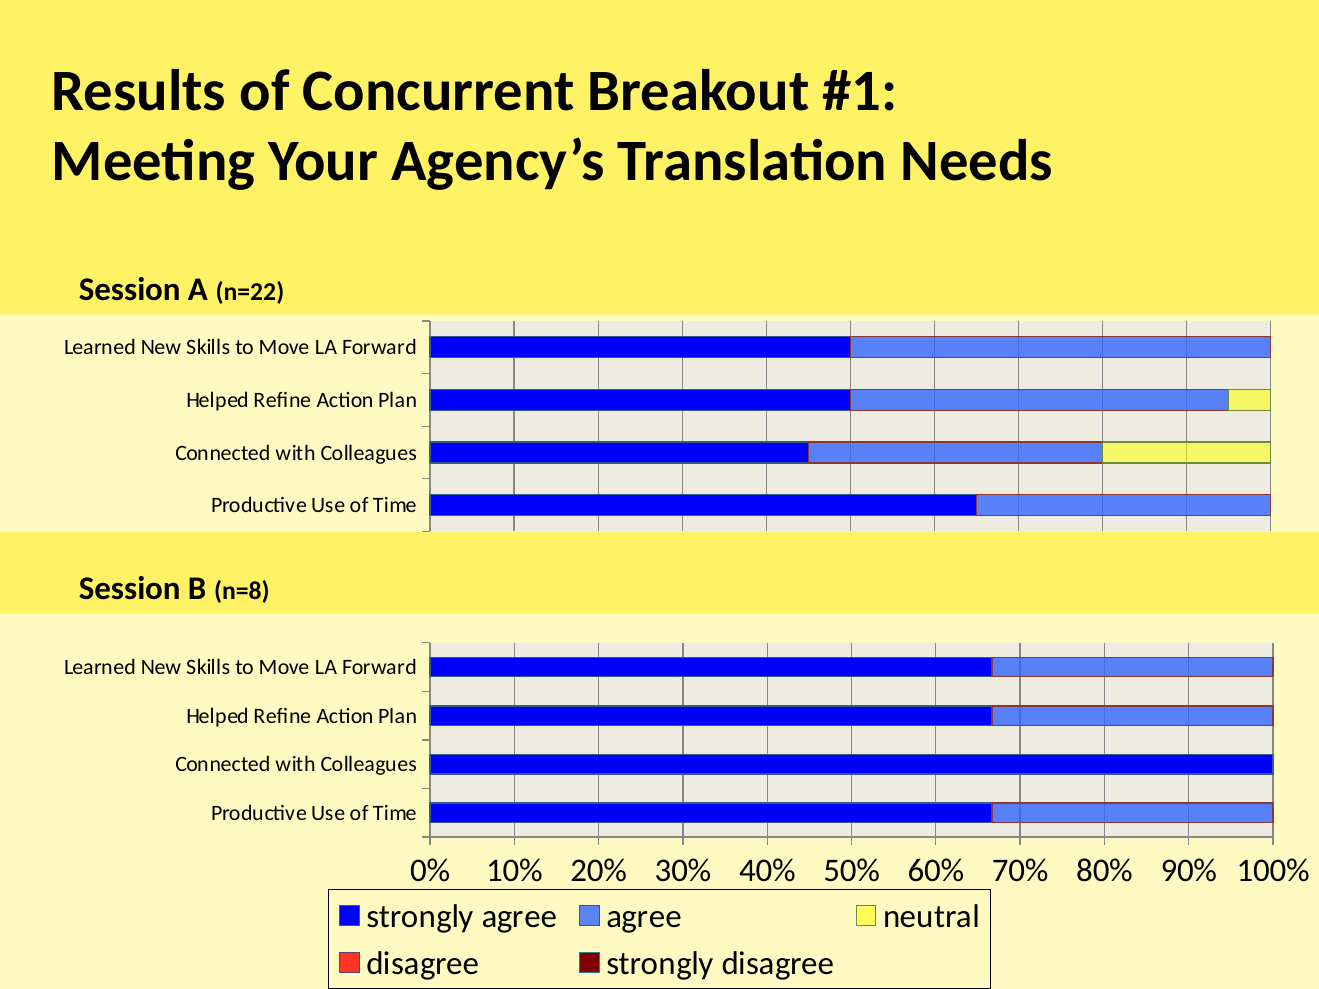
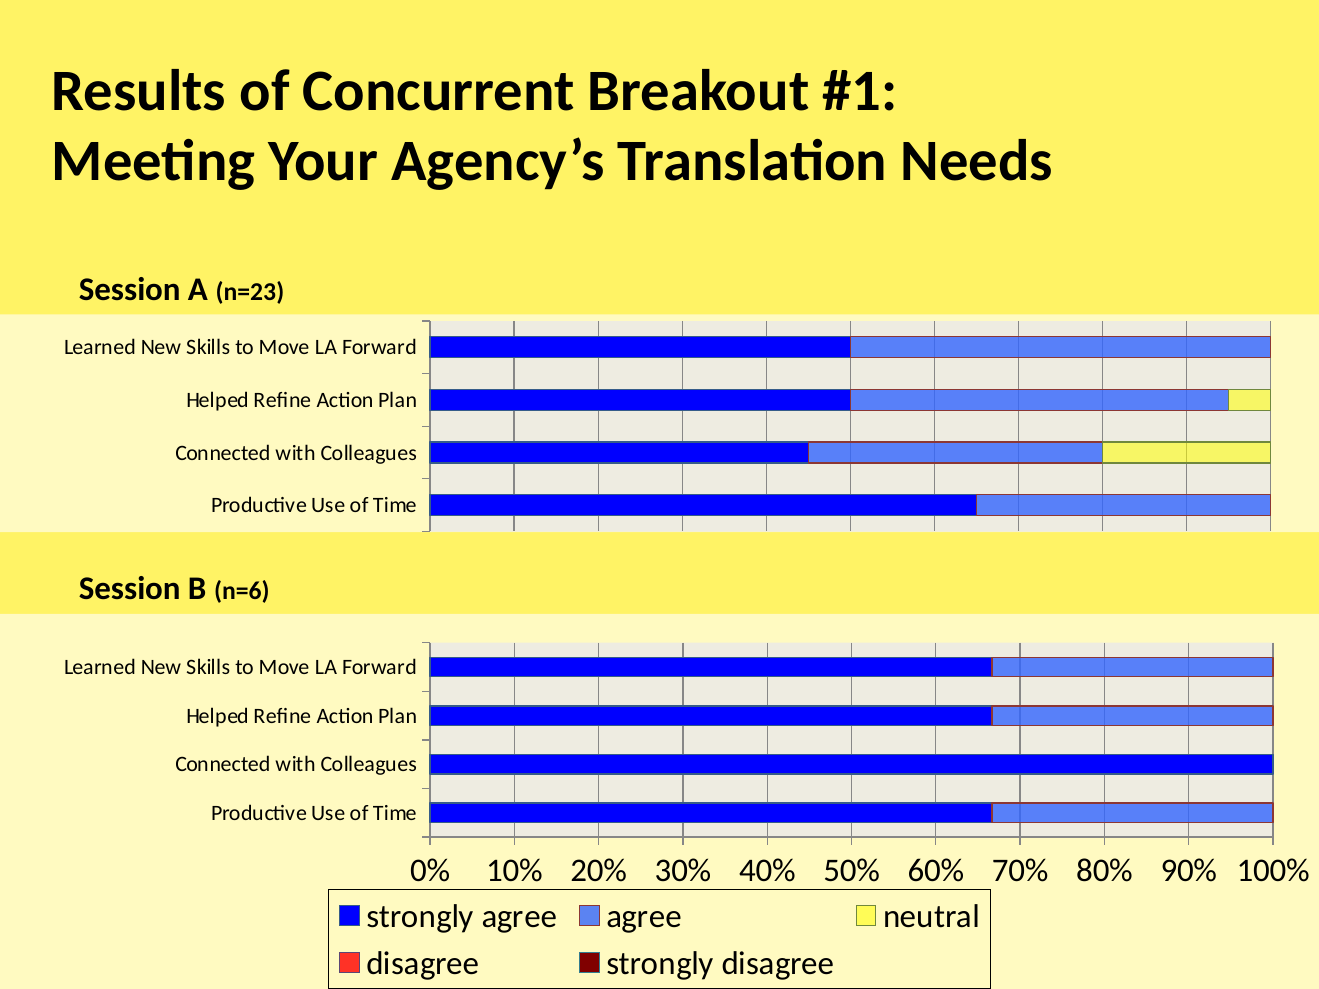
n=22: n=22 -> n=23
n=8: n=8 -> n=6
